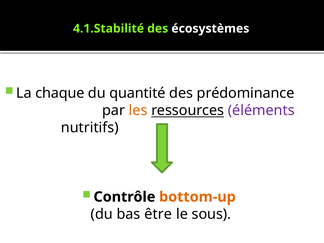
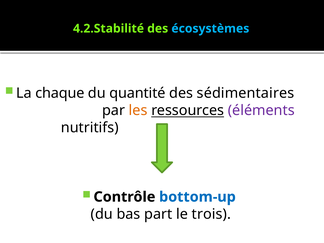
4.1.Stabilité: 4.1.Stabilité -> 4.2.Stabilité
écosystèmes colour: white -> light blue
prédominance: prédominance -> sédimentaires
bottom-up colour: orange -> blue
être: être -> part
sous: sous -> trois
